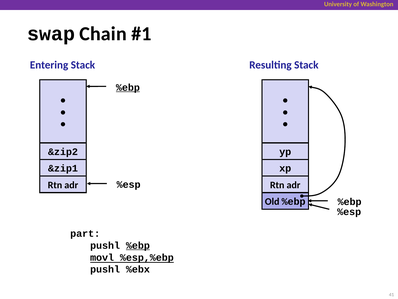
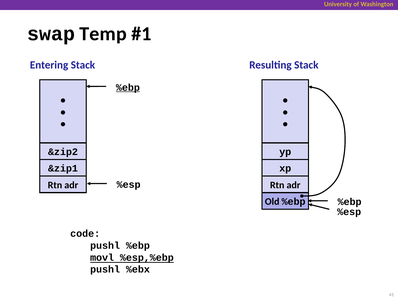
Chain: Chain -> Temp
part: part -> code
%ebp at (138, 245) underline: present -> none
